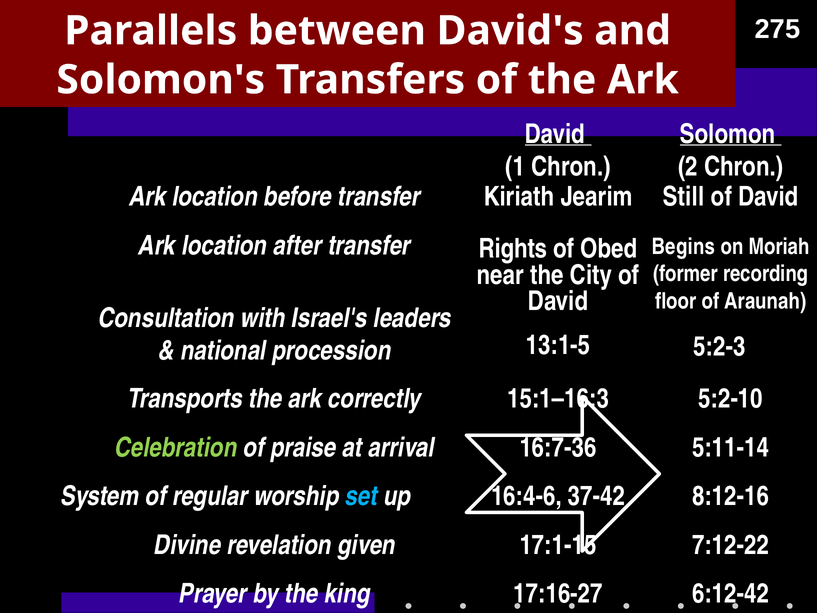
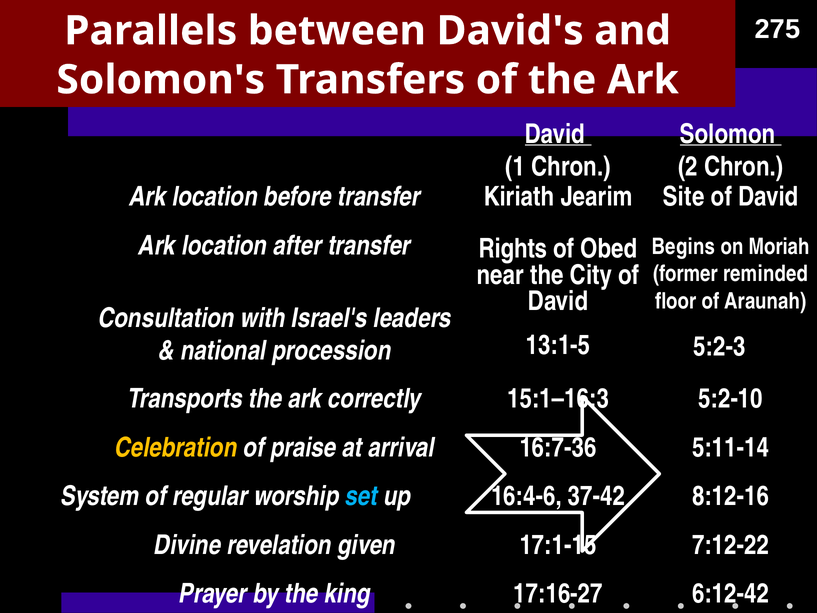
Still: Still -> Site
recording: recording -> reminded
Celebration colour: light green -> yellow
